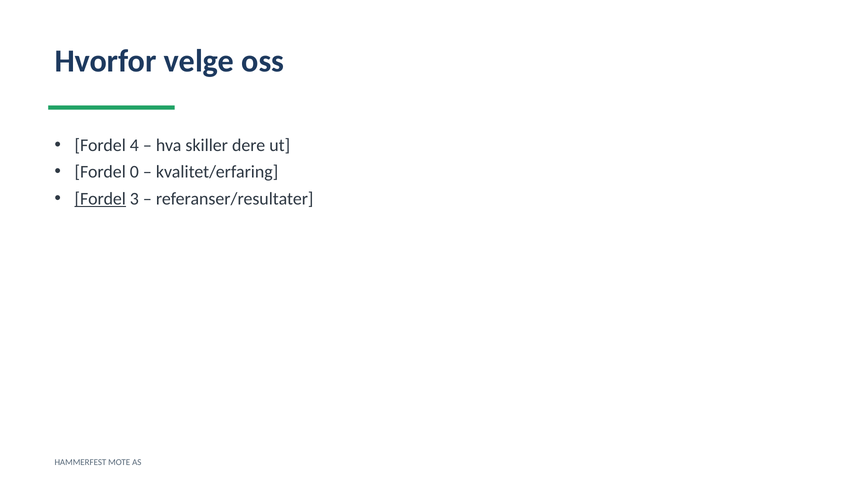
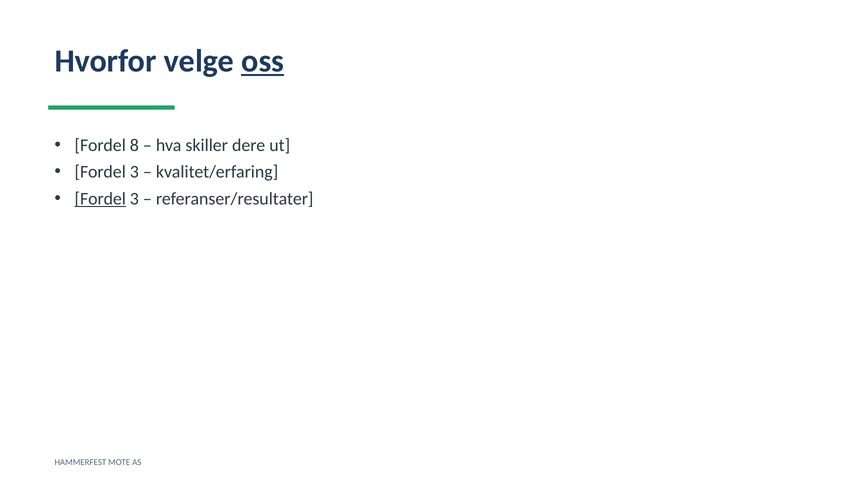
oss underline: none -> present
4: 4 -> 8
0 at (134, 172): 0 -> 3
